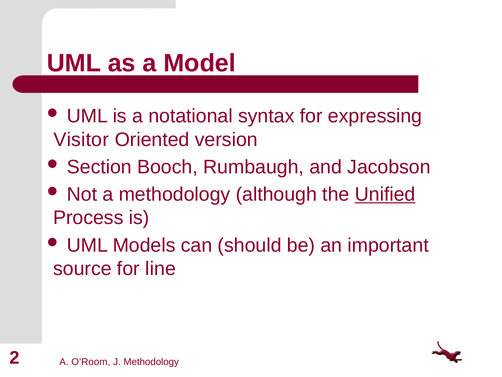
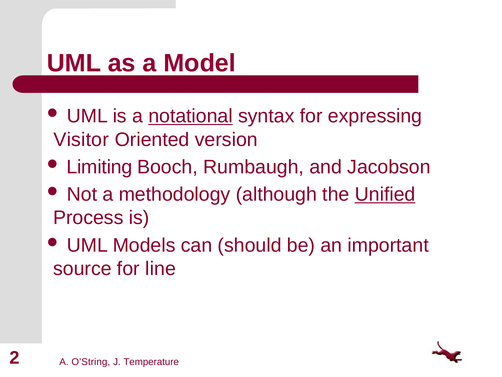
notational underline: none -> present
Section: Section -> Limiting
O’Room: O’Room -> O’String
J Methodology: Methodology -> Temperature
